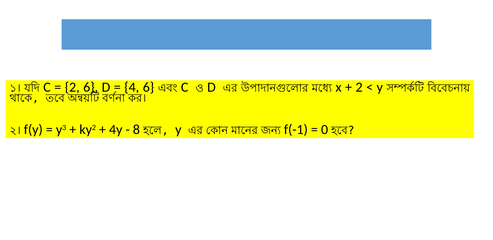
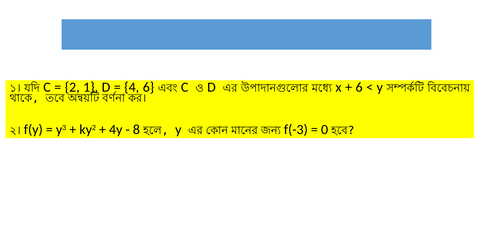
2 6: 6 -> 1
2 at (359, 87): 2 -> 6
f(-1: f(-1 -> f(-3
